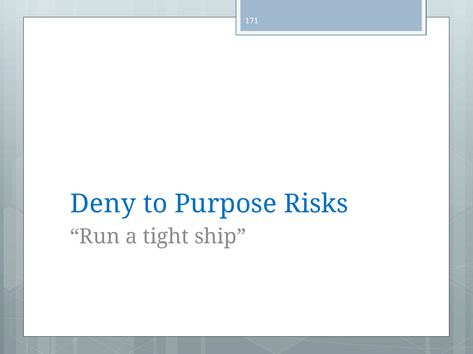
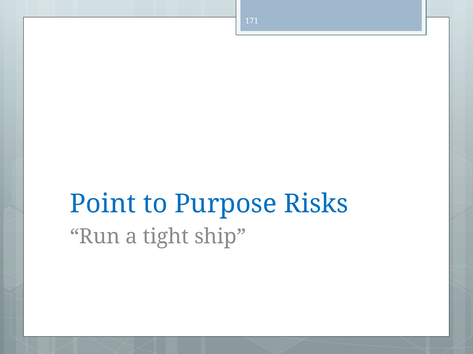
Deny: Deny -> Point
